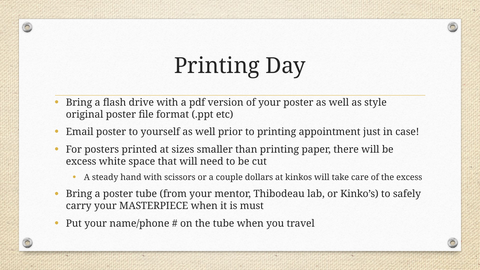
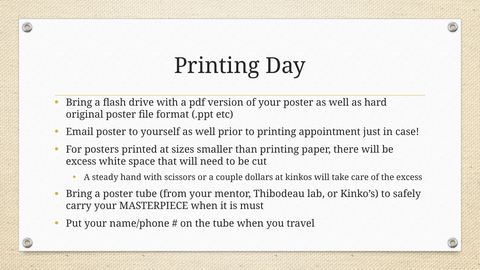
style: style -> hard
